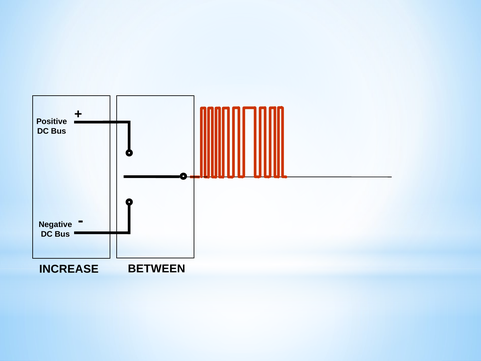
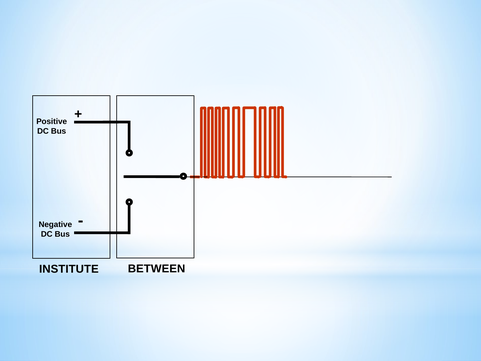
INCREASE: INCREASE -> INSTITUTE
